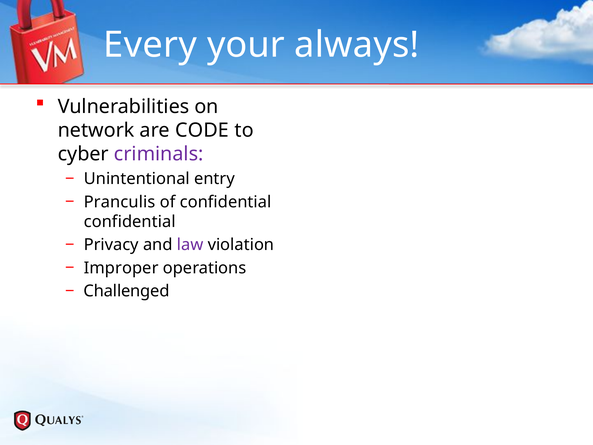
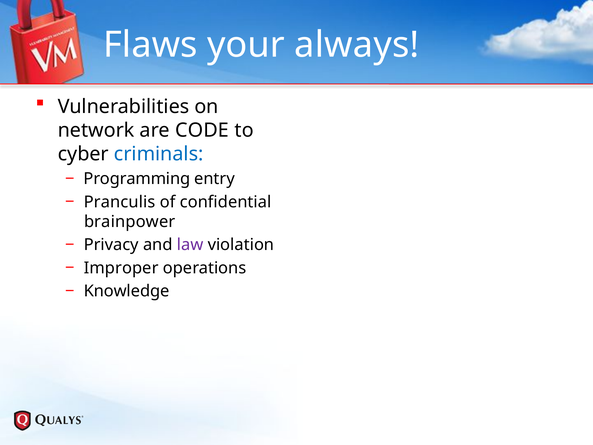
Every: Every -> Flaws
criminals colour: purple -> blue
Unintentional: Unintentional -> Programming
confidential at (130, 222): confidential -> brainpower
Challenged: Challenged -> Knowledge
